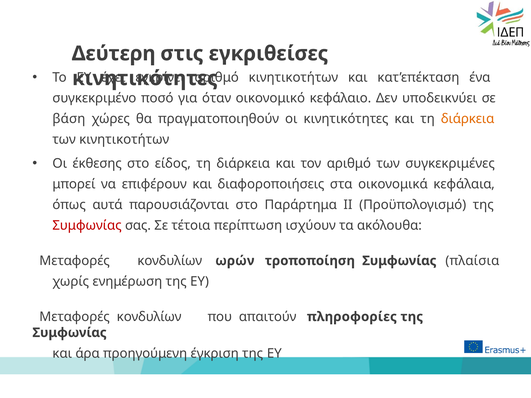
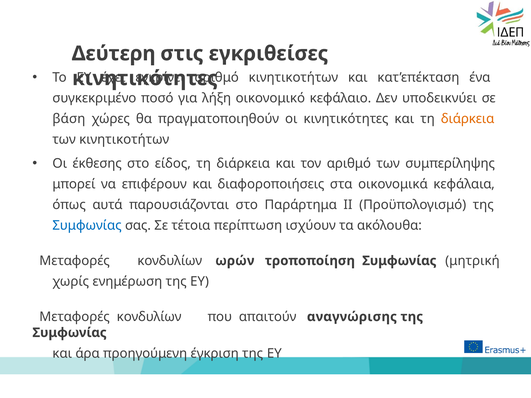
όταν: όταν -> λήξη
συγκεκριμένες: συγκεκριμένες -> συμπερίληψης
Συμφωνίας at (87, 226) colour: red -> blue
πλαίσια: πλαίσια -> μητρική
πληροφορίες: πληροφορίες -> αναγνώρισης
